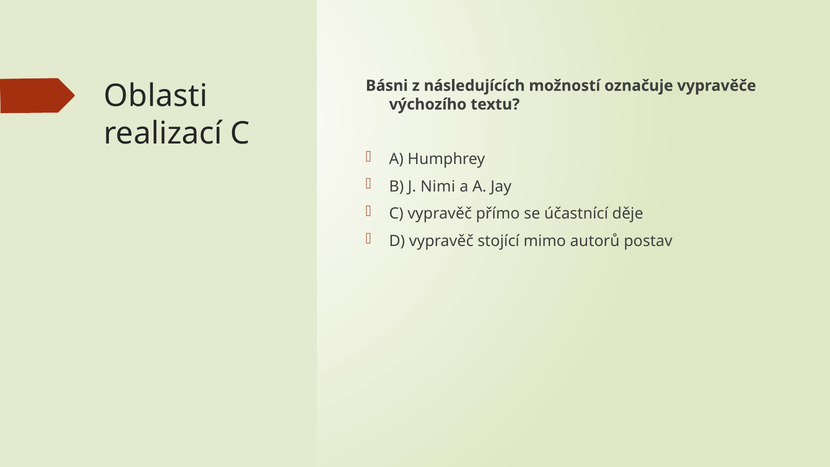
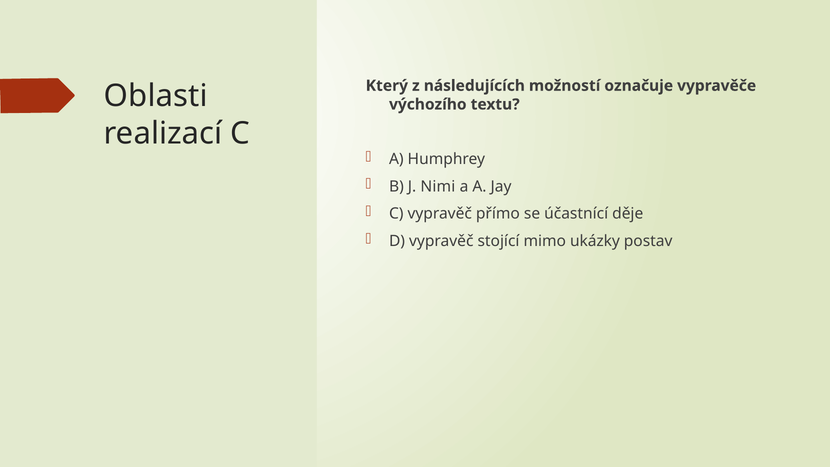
Básni: Básni -> Který
autorů: autorů -> ukázky
